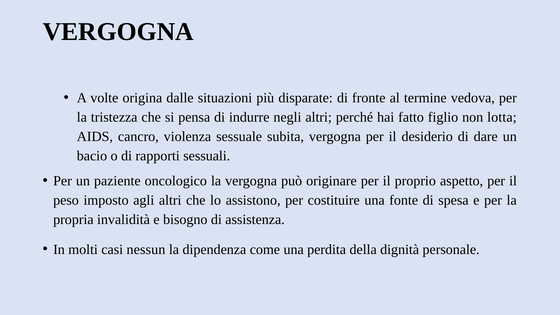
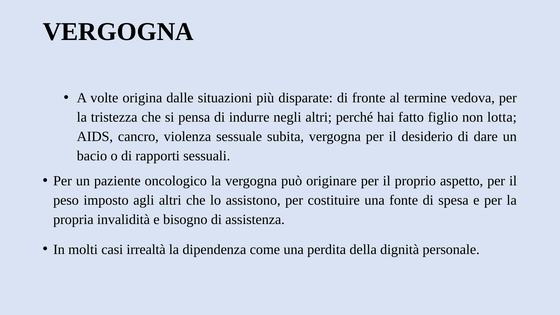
nessun: nessun -> irrealtà
